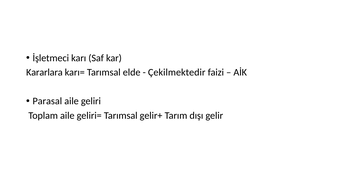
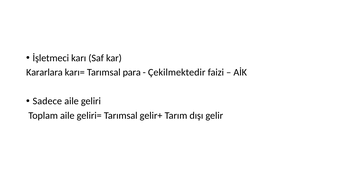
elde: elde -> para
Parasal: Parasal -> Sadece
